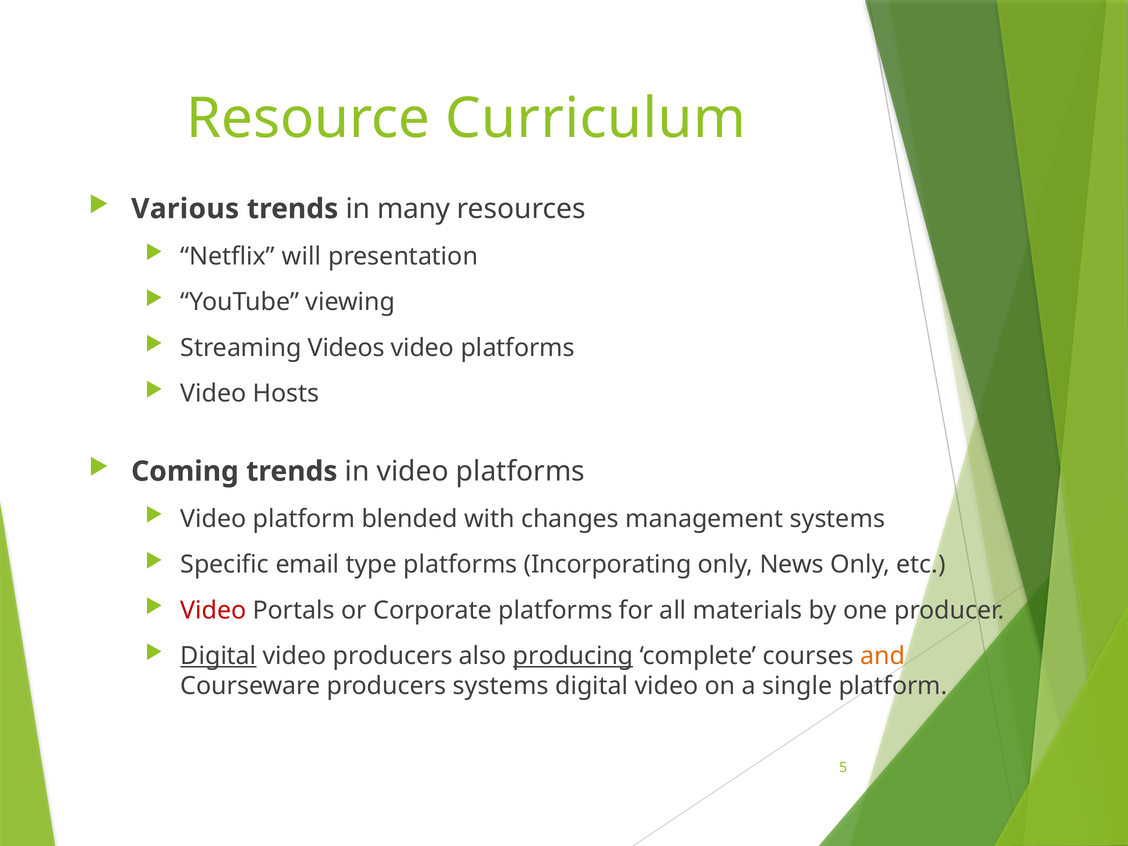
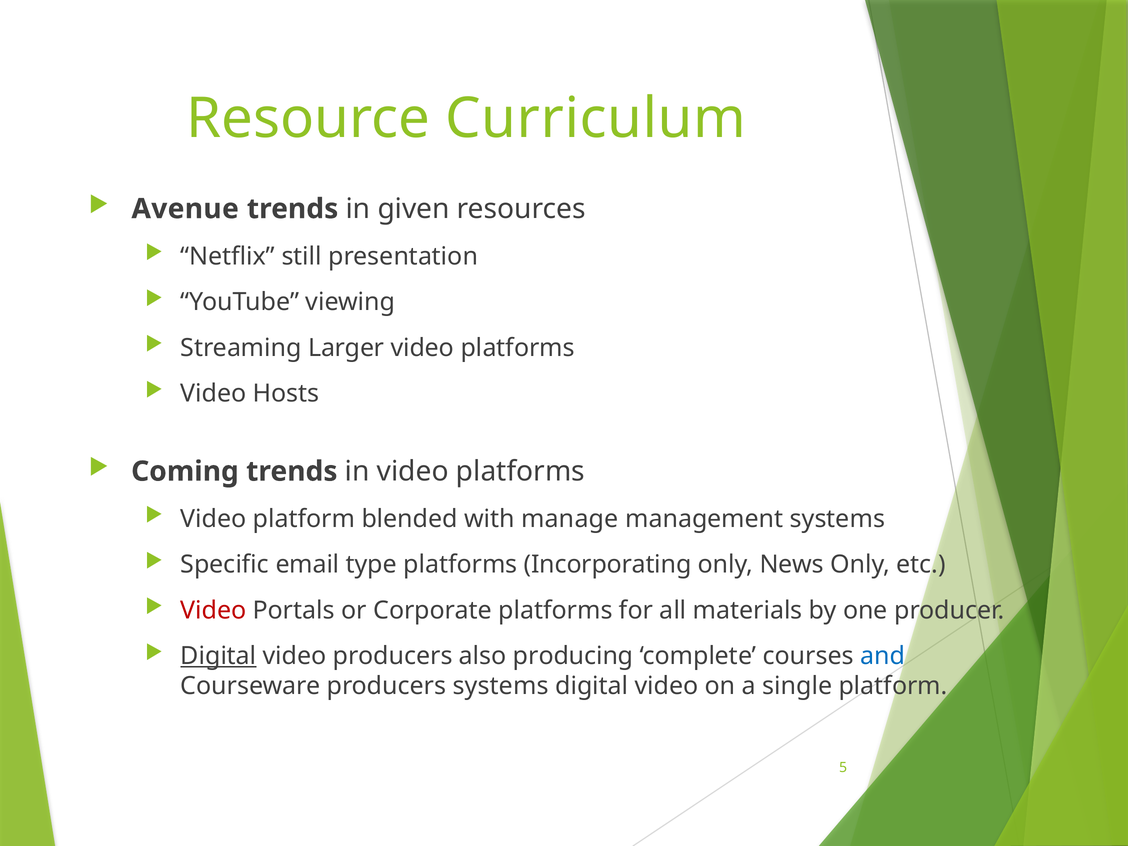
Various: Various -> Avenue
many: many -> given
will: will -> still
Videos: Videos -> Larger
changes: changes -> manage
producing underline: present -> none
and colour: orange -> blue
